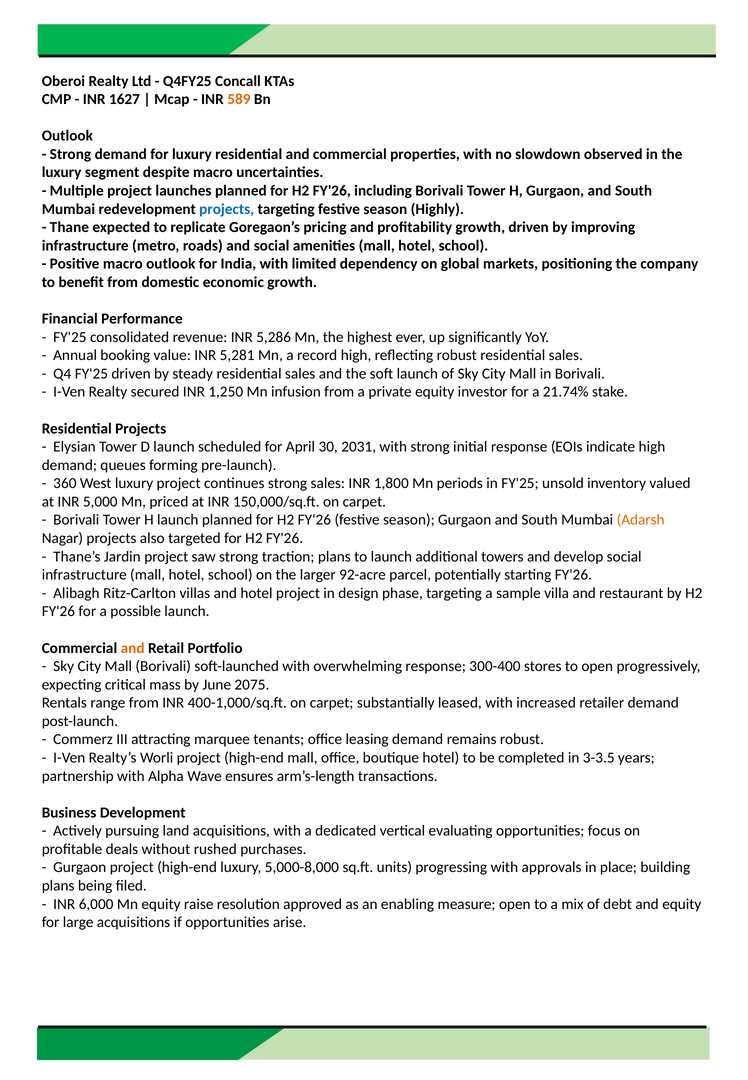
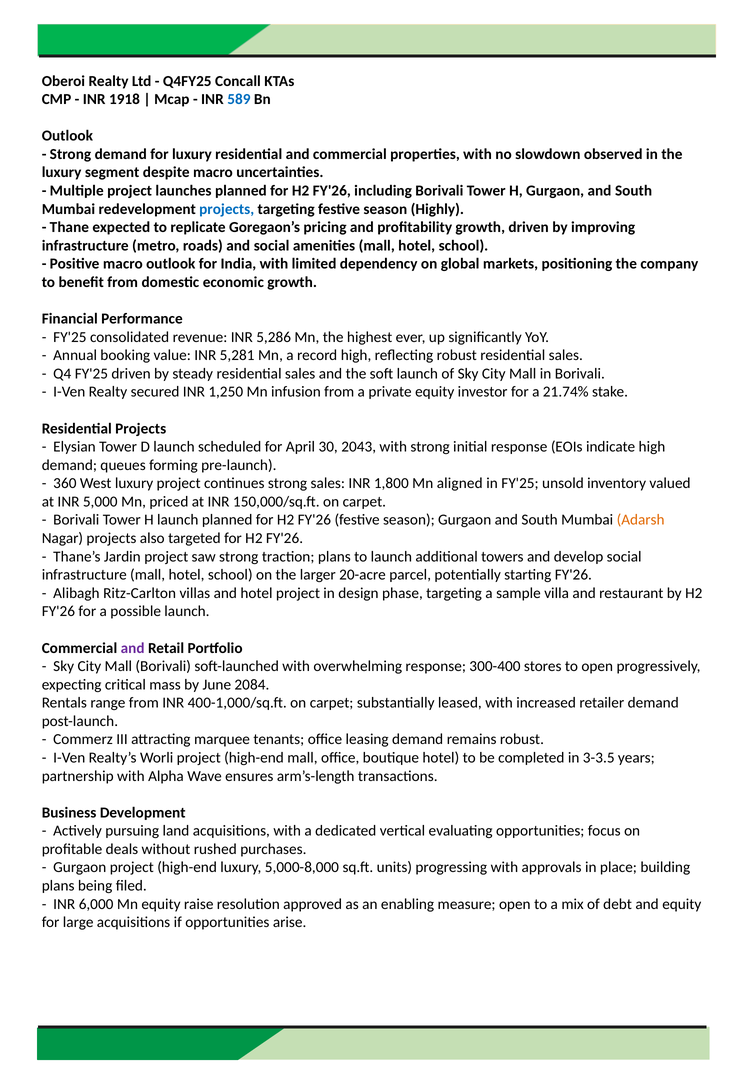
1627: 1627 -> 1918
589 colour: orange -> blue
2031: 2031 -> 2043
periods: periods -> aligned
92-acre: 92-acre -> 20-acre
and at (133, 648) colour: orange -> purple
2075: 2075 -> 2084
